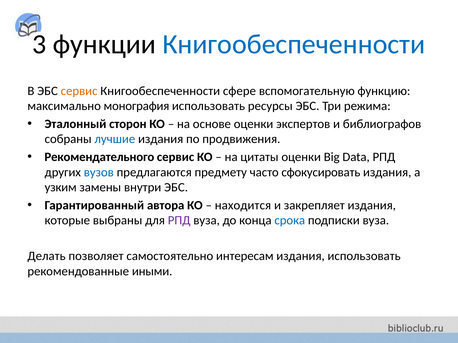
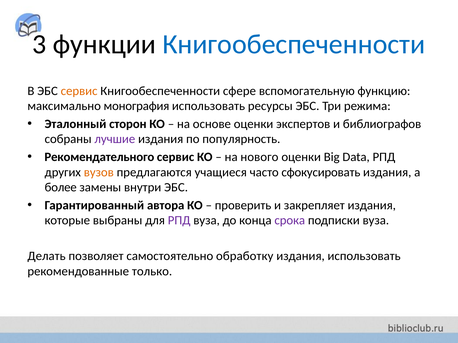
лучшие colour: blue -> purple
продвижения: продвижения -> популярность
цитаты: цитаты -> нового
вузов colour: blue -> orange
предмету: предмету -> учащиеся
узким: узким -> более
находится: находится -> проверить
срока colour: blue -> purple
интересам: интересам -> обработку
иными: иными -> только
